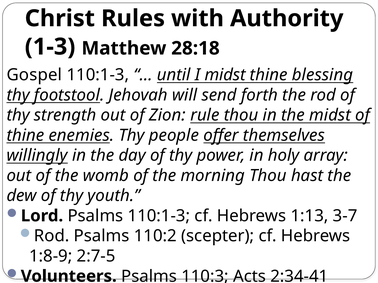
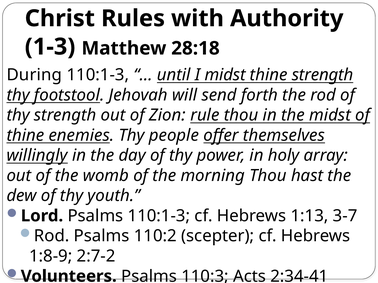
Gospel: Gospel -> During
thine blessing: blessing -> strength
2:7-5: 2:7-5 -> 2:7-2
